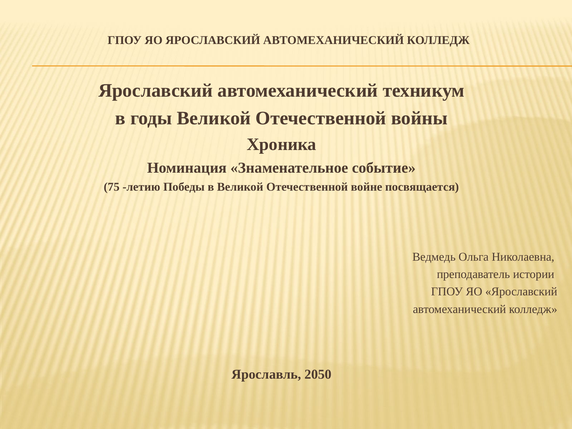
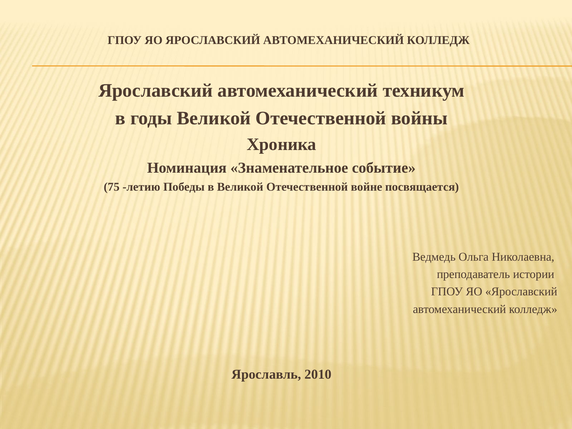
2050: 2050 -> 2010
